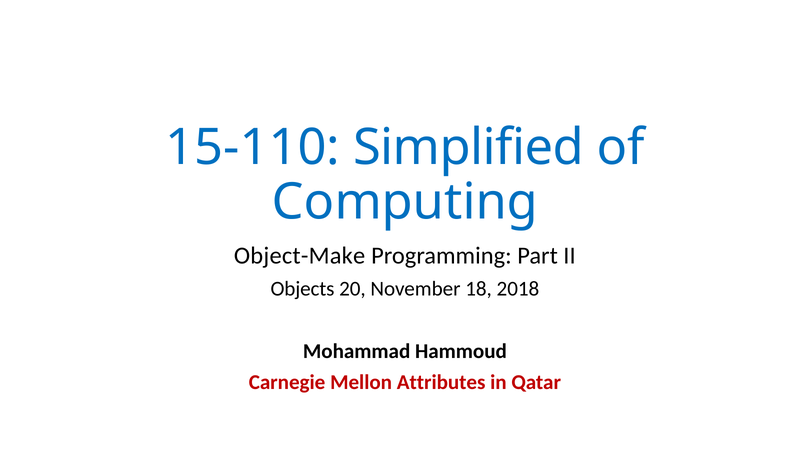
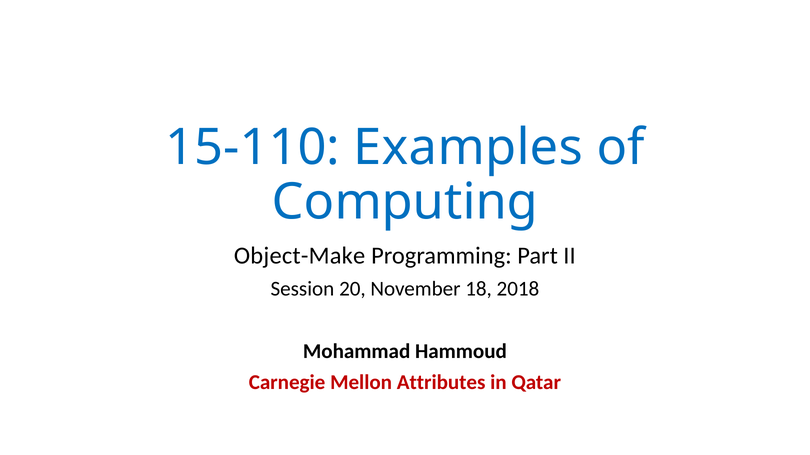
Simplified: Simplified -> Examples
Objects: Objects -> Session
